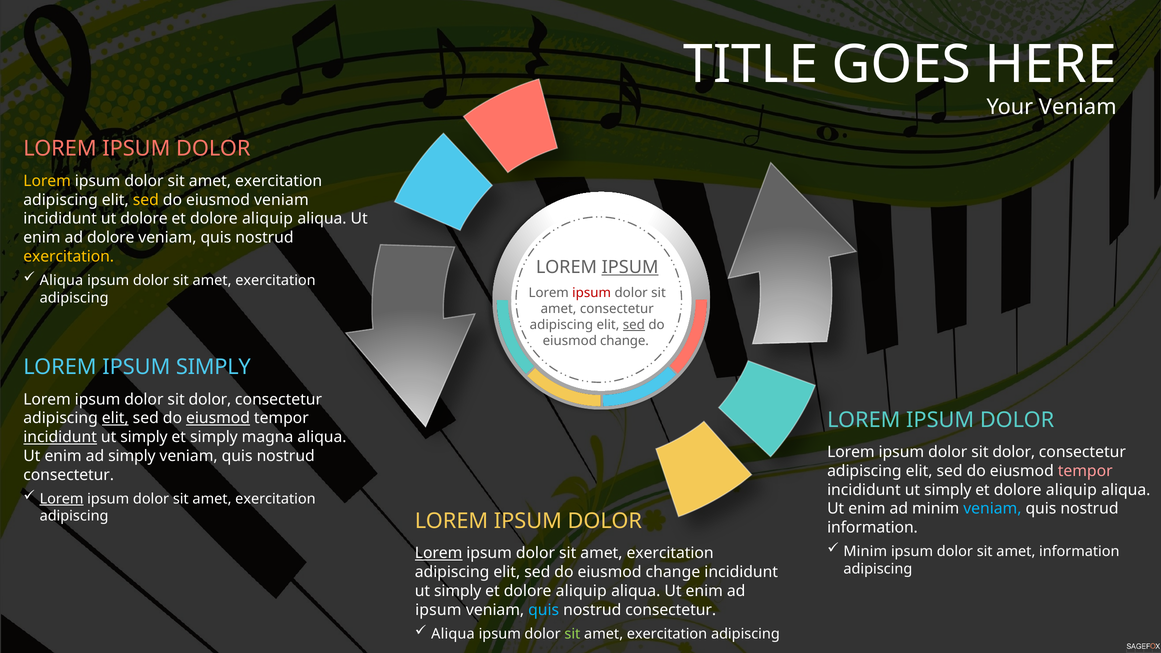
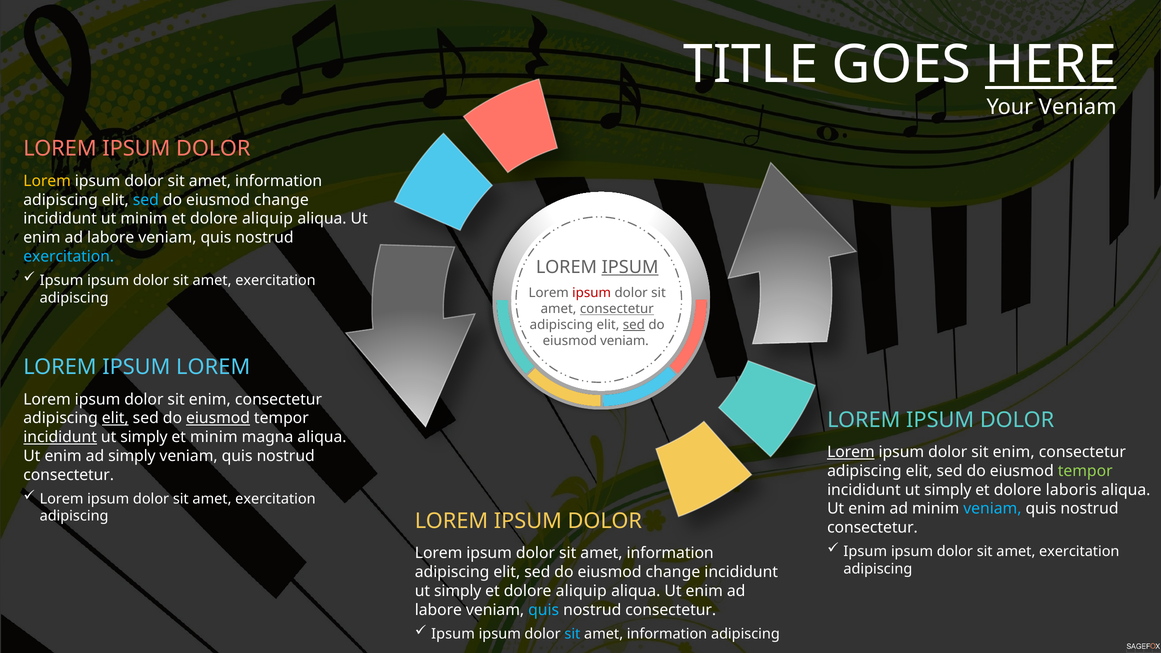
HERE underline: none -> present
exercitation at (279, 181): exercitation -> information
sed at (146, 200) colour: yellow -> light blue
veniam at (281, 200): veniam -> change
ut dolore: dolore -> minim
dolore at (111, 238): dolore -> labore
exercitation at (69, 257) colour: yellow -> light blue
Aliqua at (61, 280): Aliqua -> Ipsum
consectetur at (617, 309) underline: none -> present
change at (624, 341): change -> veniam
SIMPLY at (213, 367): SIMPLY -> LOREM
dolor at (210, 399): dolor -> enim
et simply: simply -> minim
Lorem at (851, 452) underline: none -> present
dolor at (1014, 452): dolor -> enim
tempor at (1085, 471) colour: pink -> light green
aliquip at (1071, 490): aliquip -> laboris
Lorem at (62, 499) underline: present -> none
information at (872, 528): information -> consectetur
Minim at (865, 552): Minim -> Ipsum
information at (1079, 552): information -> exercitation
Lorem at (439, 553) underline: present -> none
exercitation at (670, 553): exercitation -> information
ipsum at (438, 610): ipsum -> labore
Aliqua at (453, 634): Aliqua -> Ipsum
sit at (572, 634) colour: light green -> light blue
exercitation at (667, 634): exercitation -> information
